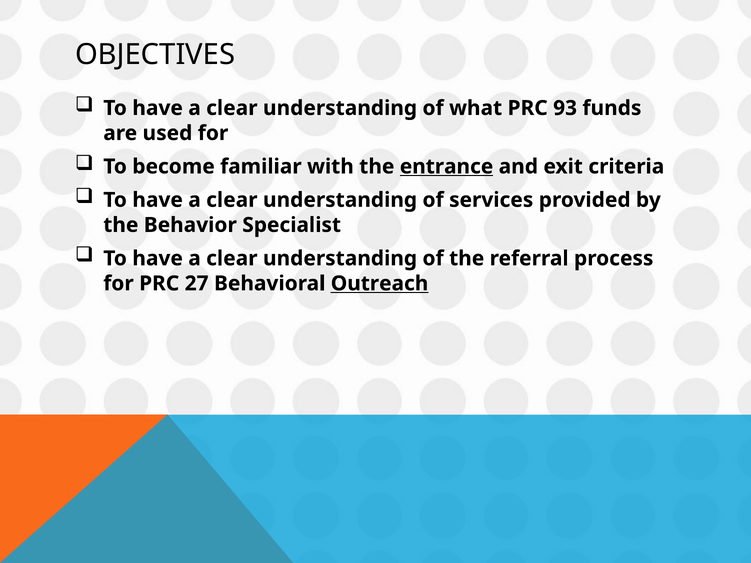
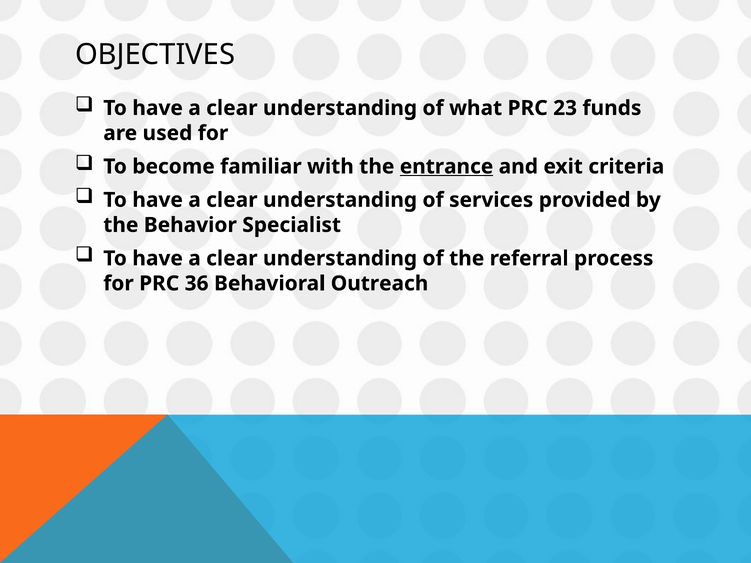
93: 93 -> 23
27: 27 -> 36
Outreach underline: present -> none
